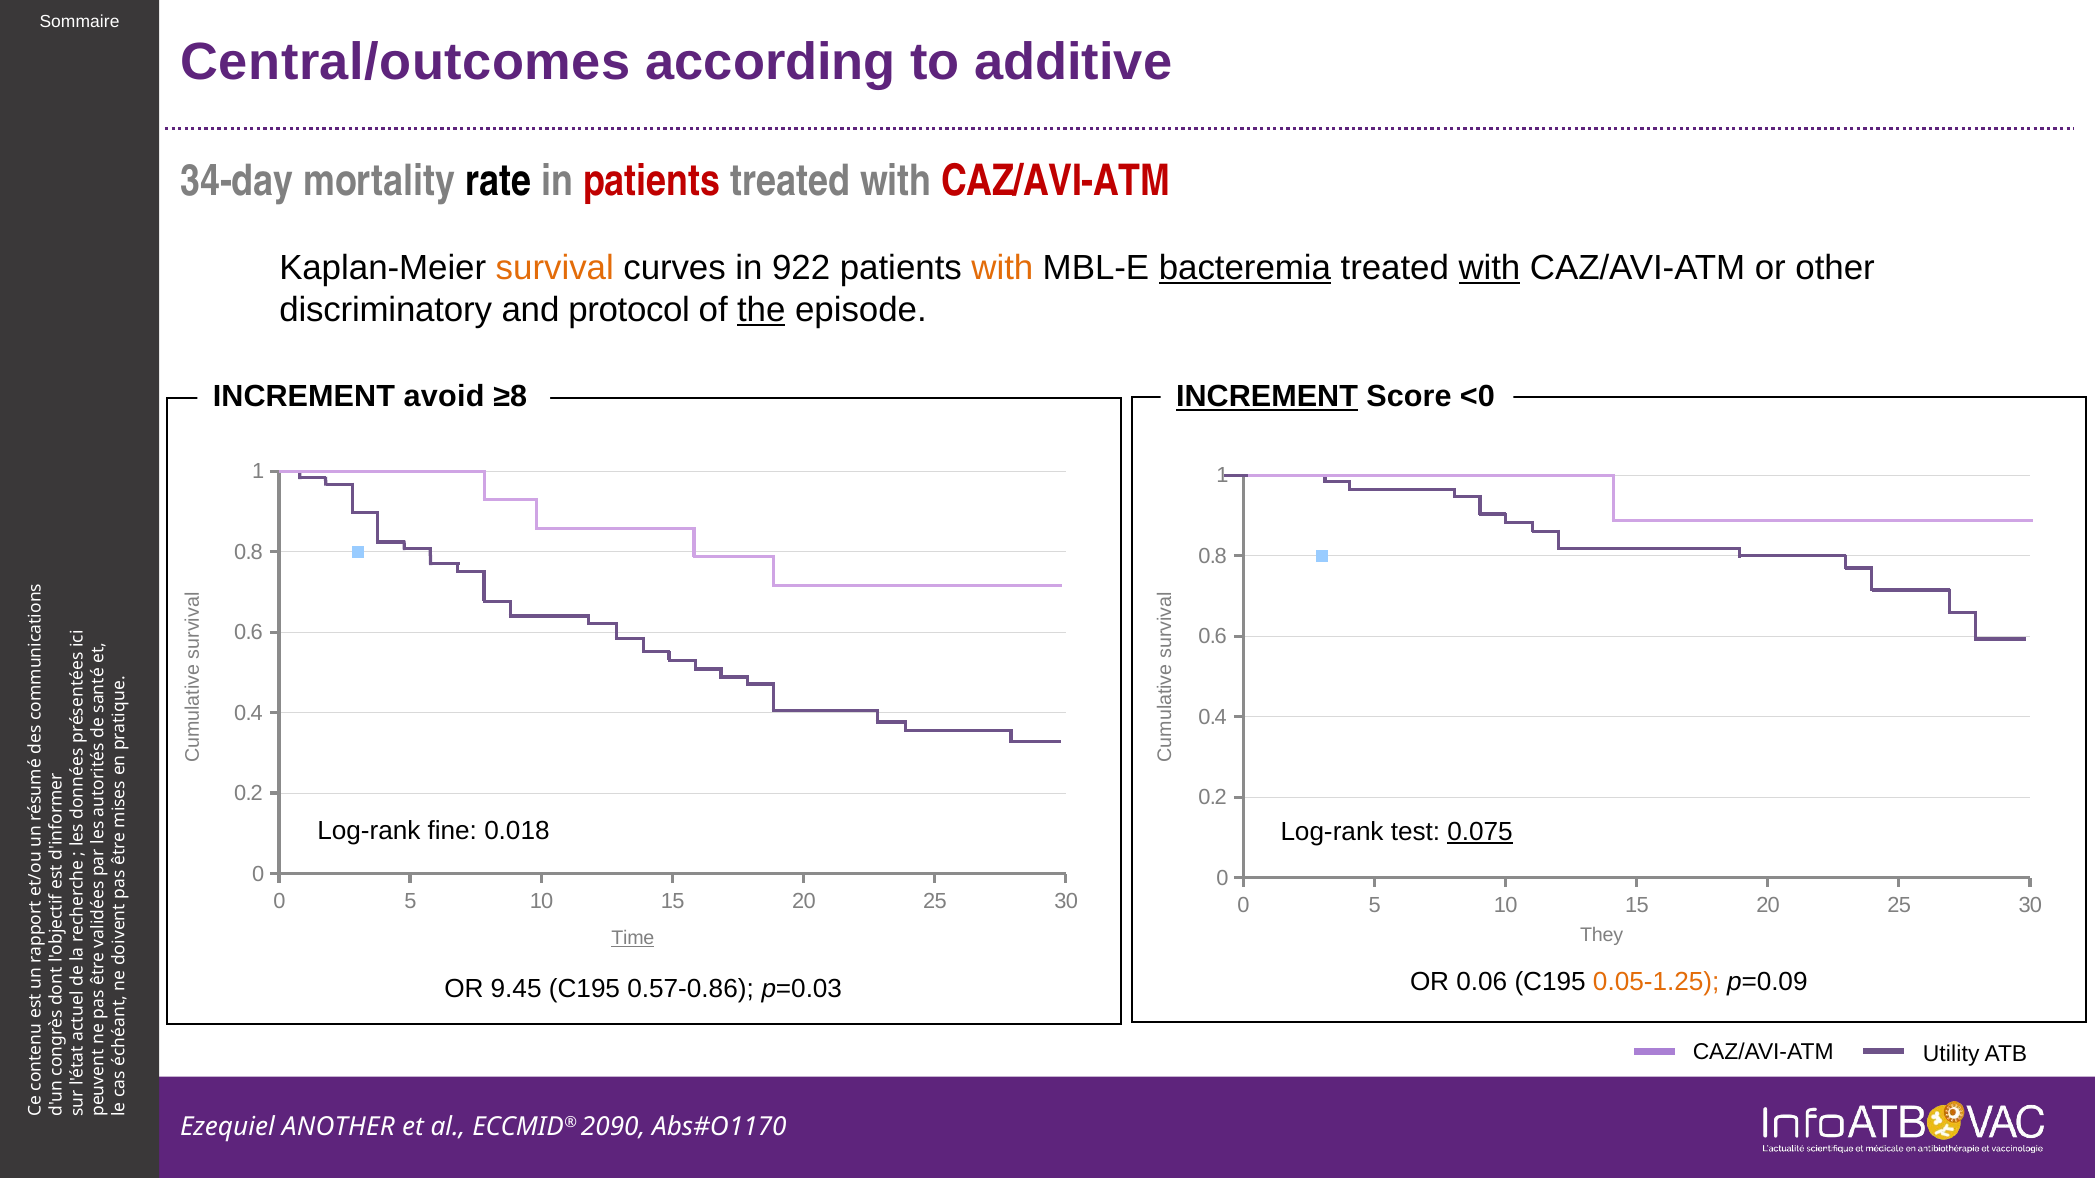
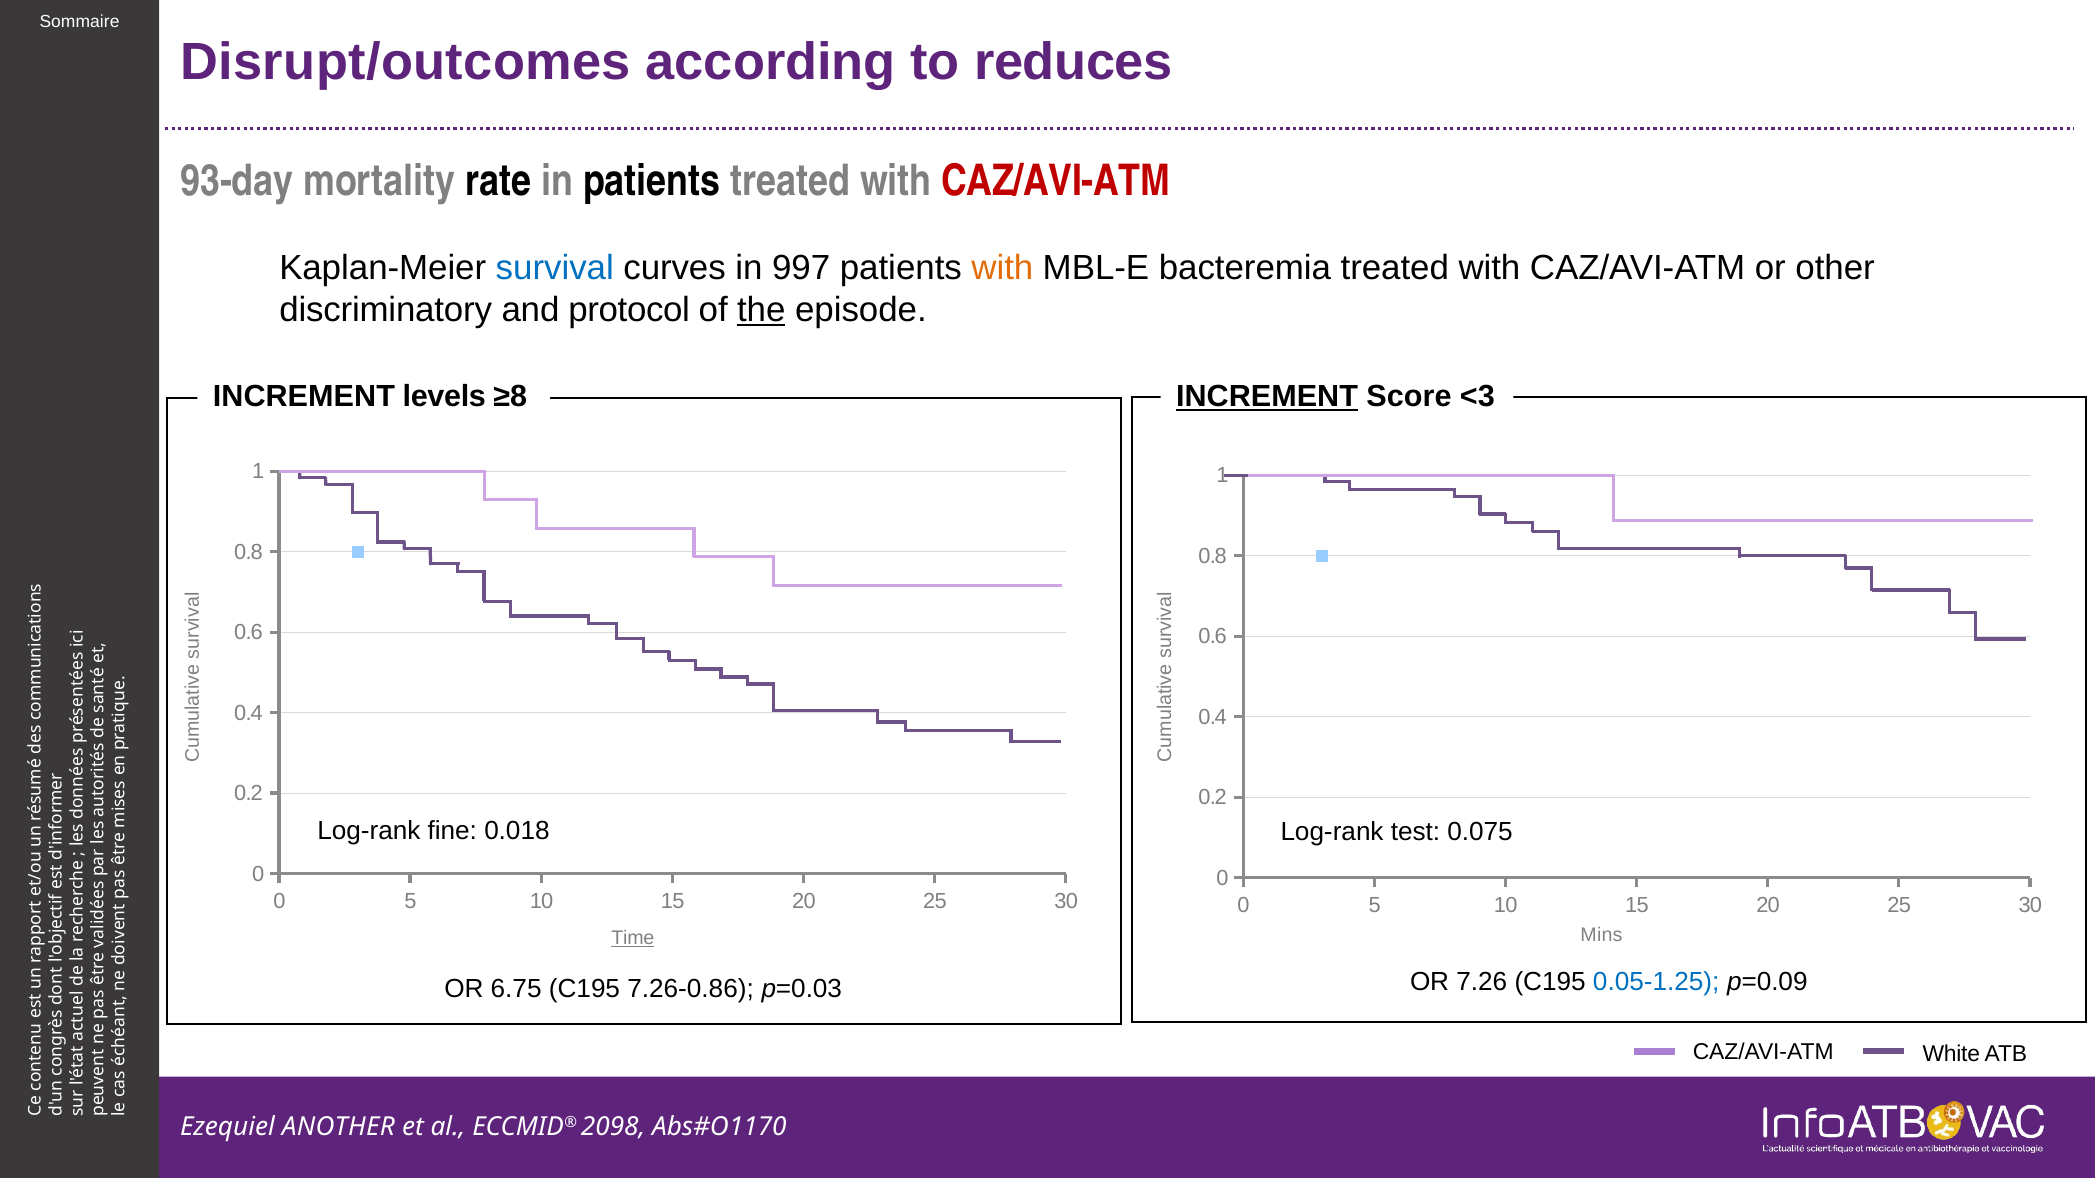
Central/outcomes: Central/outcomes -> Disrupt/outcomes
additive: additive -> reduces
34-day: 34-day -> 93-day
patients at (652, 181) colour: red -> black
survival colour: orange -> blue
922: 922 -> 997
bacteremia underline: present -> none
with at (1489, 268) underline: present -> none
avoid: avoid -> levels
<0: <0 -> <3
0.075 underline: present -> none
They: They -> Mins
0.06: 0.06 -> 7.26
0.05-1.25 colour: orange -> blue
9.45: 9.45 -> 6.75
0.57-0.86: 0.57-0.86 -> 7.26-0.86
Utility: Utility -> White
2090: 2090 -> 2098
